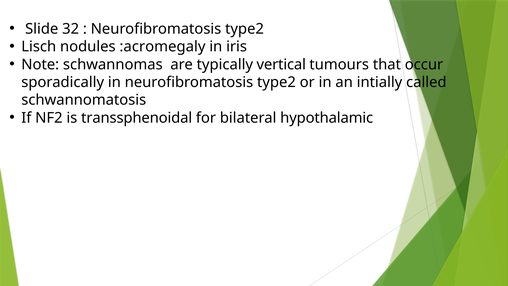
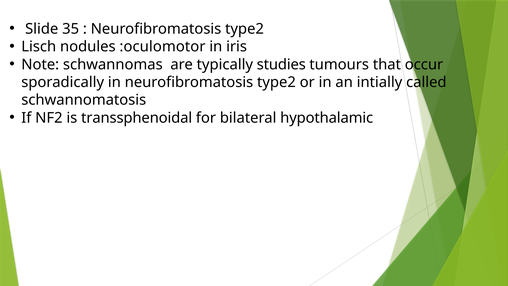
32: 32 -> 35
:acromegaly: :acromegaly -> :oculomotor
vertical: vertical -> studies
